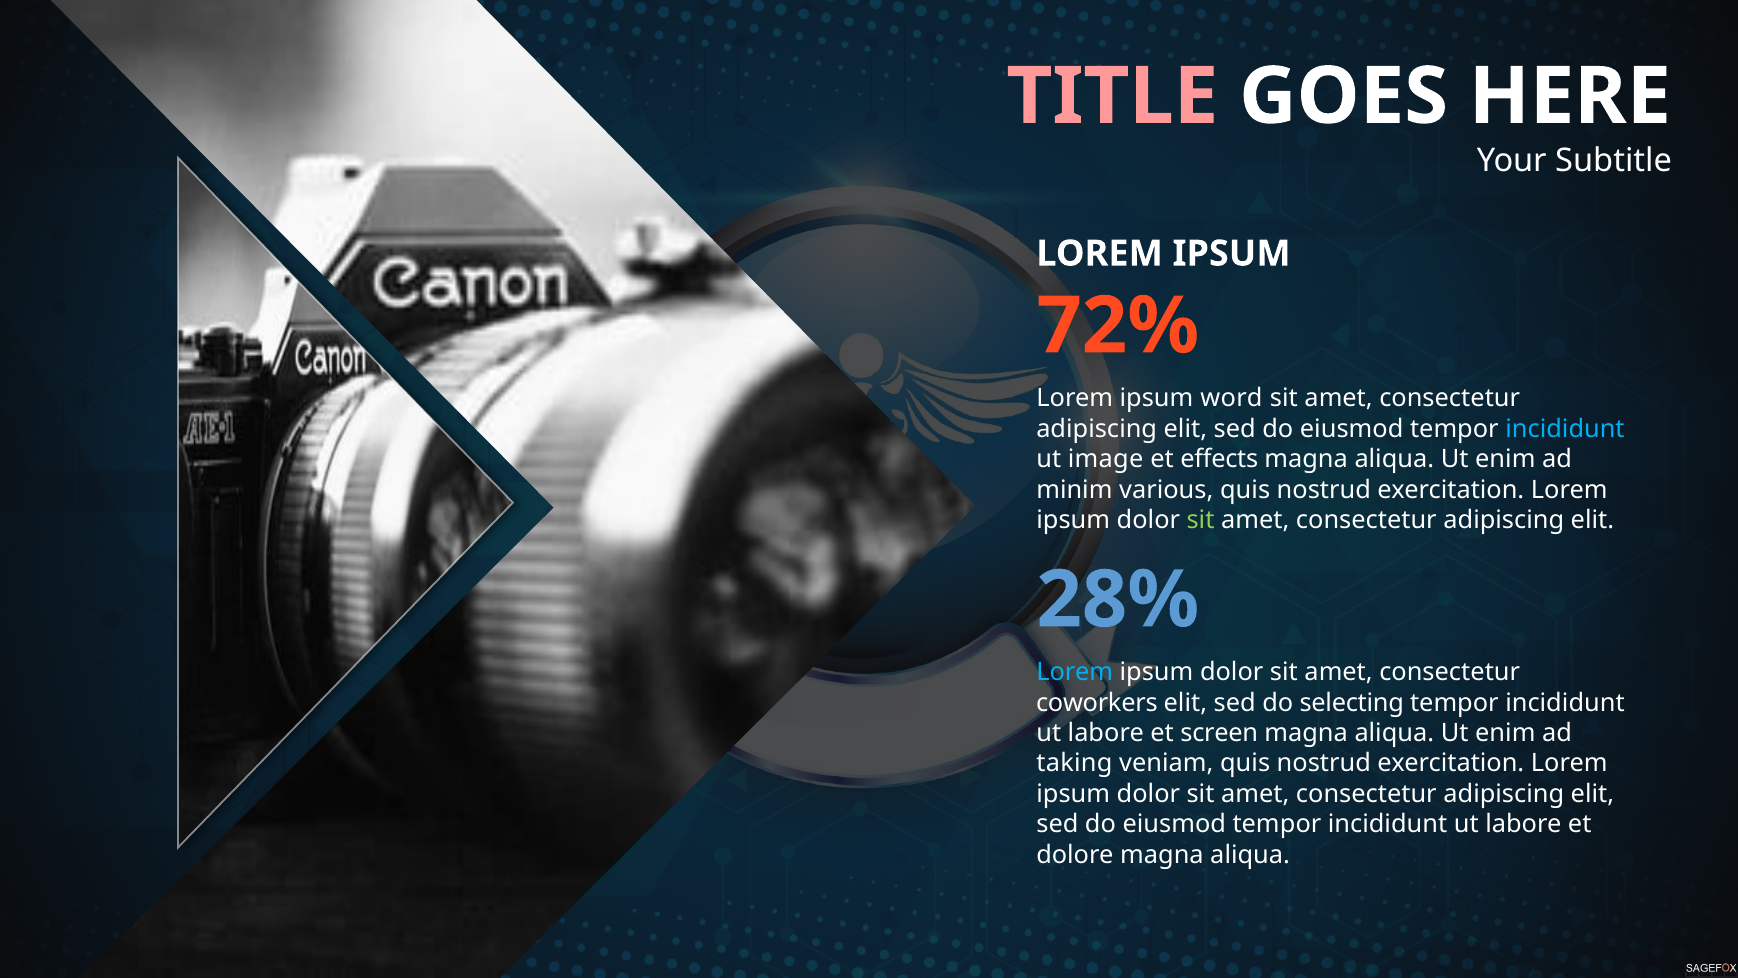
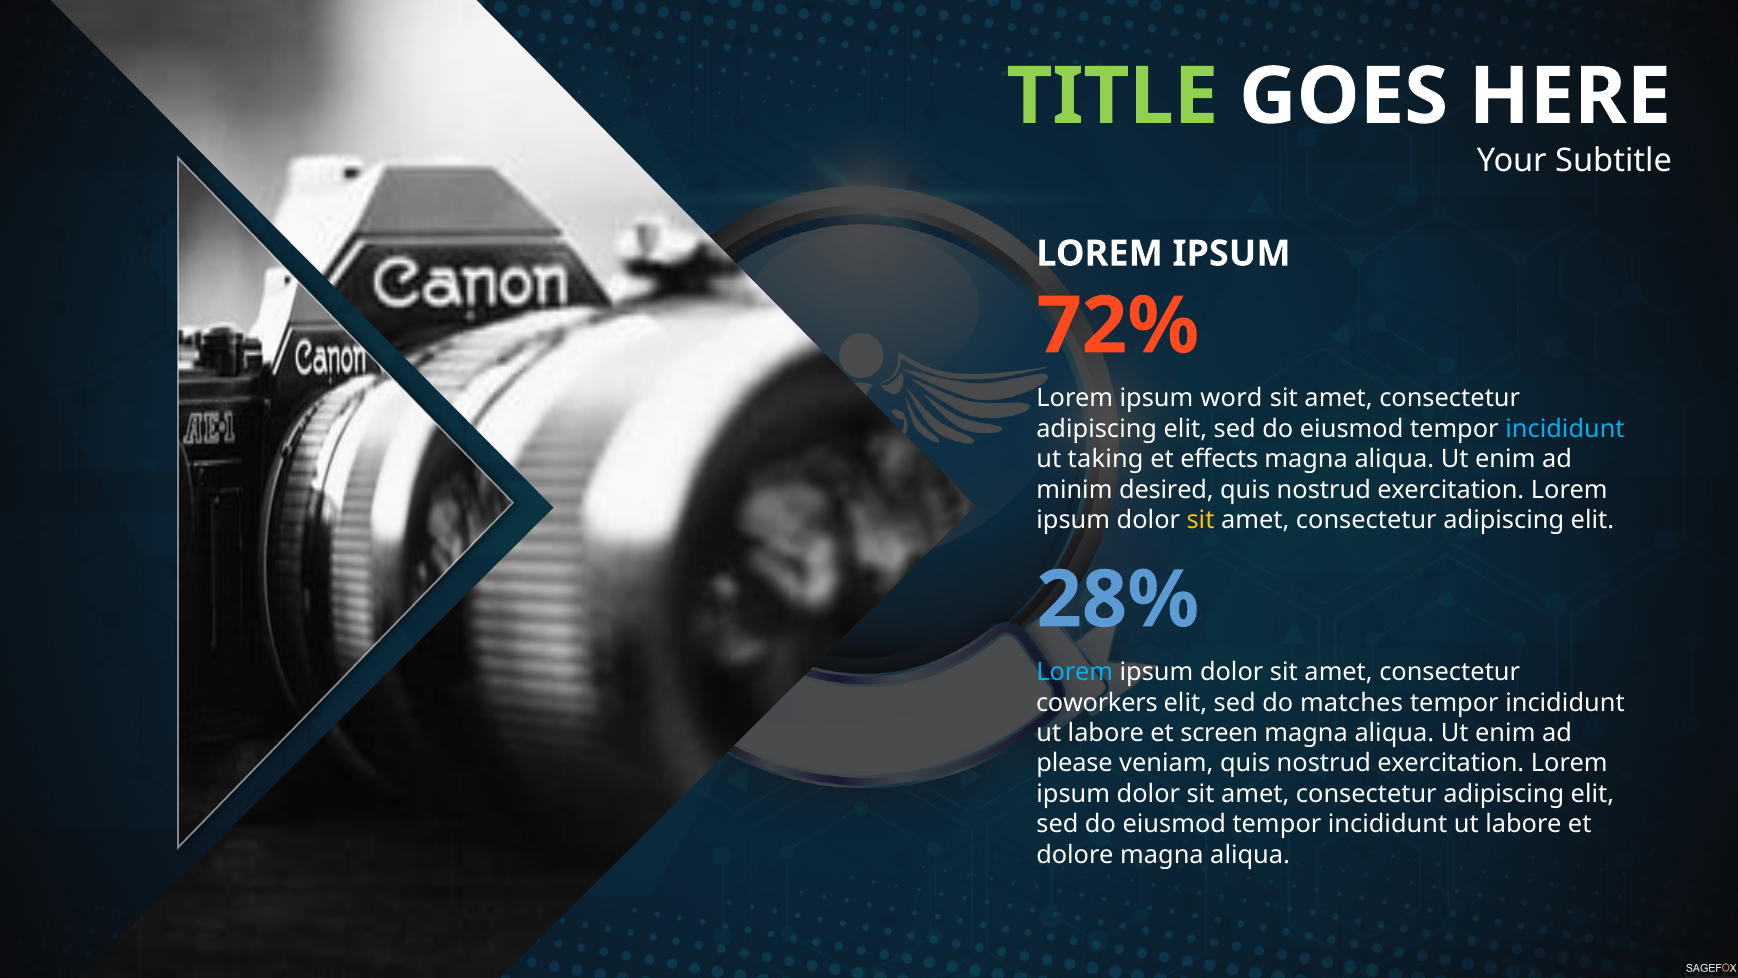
TITLE colour: pink -> light green
image: image -> taking
various: various -> desired
sit at (1200, 520) colour: light green -> yellow
selecting: selecting -> matches
taking: taking -> please
